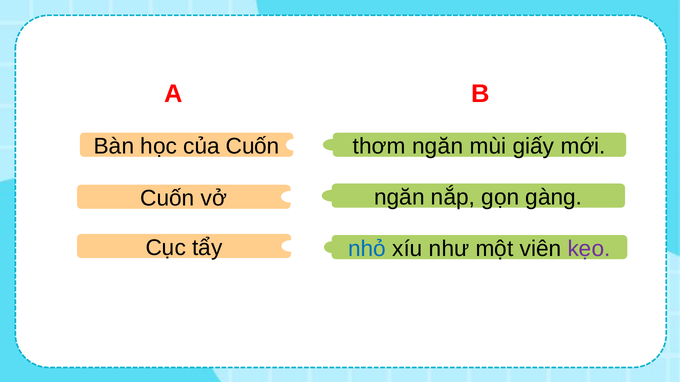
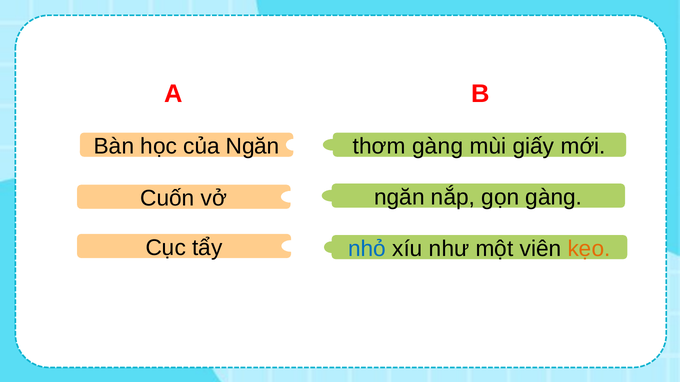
của Cuốn: Cuốn -> Ngăn
thơm ngăn: ngăn -> gàng
kẹo colour: purple -> orange
